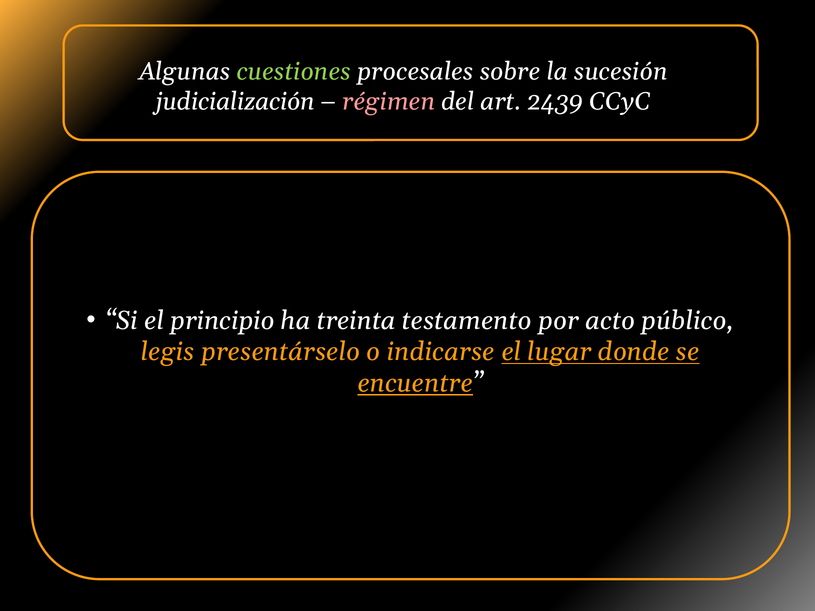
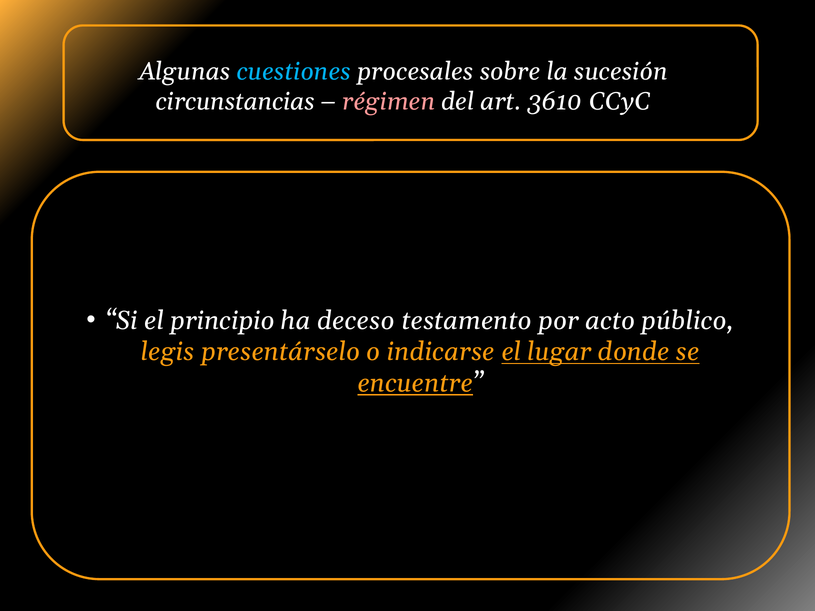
cuestiones colour: light green -> light blue
judicialización: judicialización -> circunstancias
2439: 2439 -> 3610
treinta: treinta -> deceso
